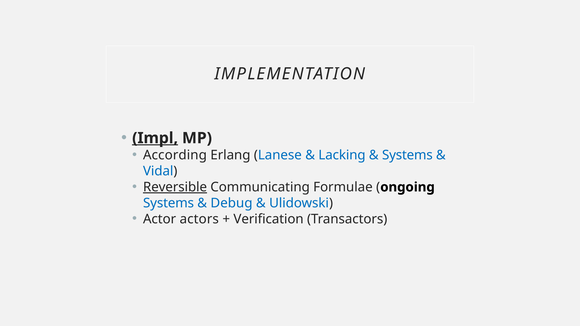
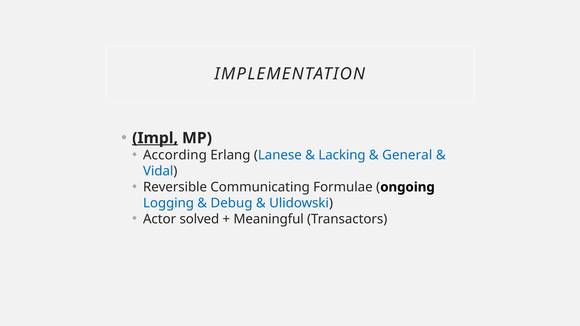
Systems at (407, 155): Systems -> General
Reversible underline: present -> none
Systems at (169, 203): Systems -> Logging
actors: actors -> solved
Verification: Verification -> Meaningful
